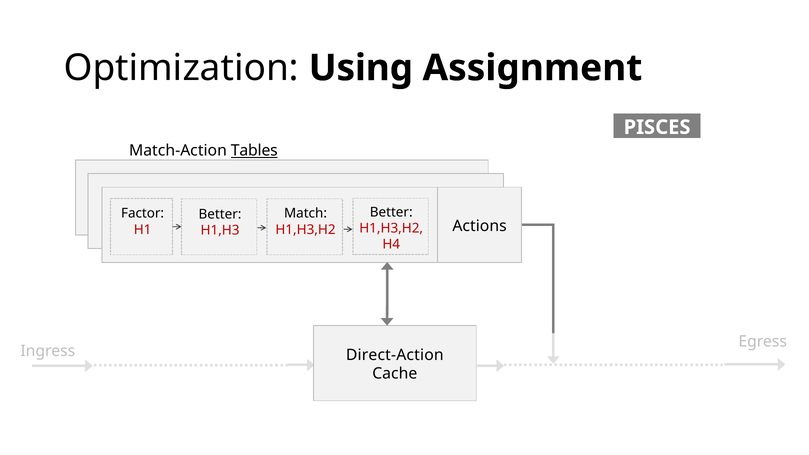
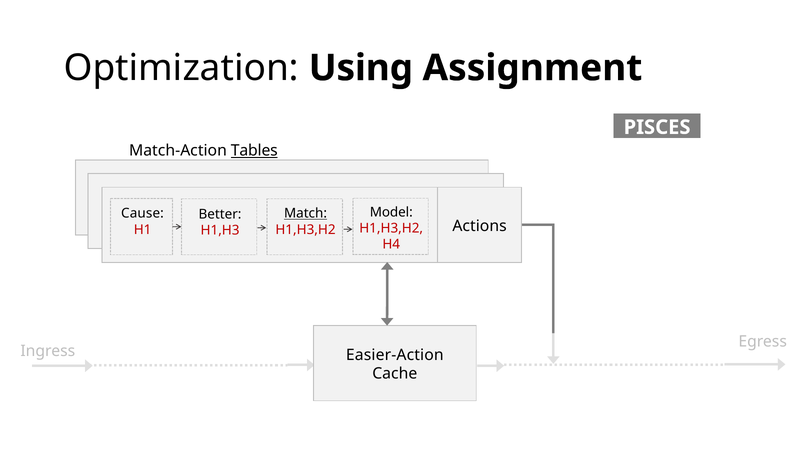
Better at (391, 212): Better -> Model
Factor: Factor -> Cause
Match underline: none -> present
Direct-Action: Direct-Action -> Easier-Action
